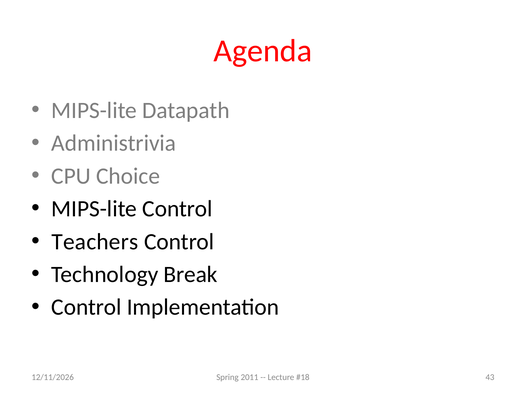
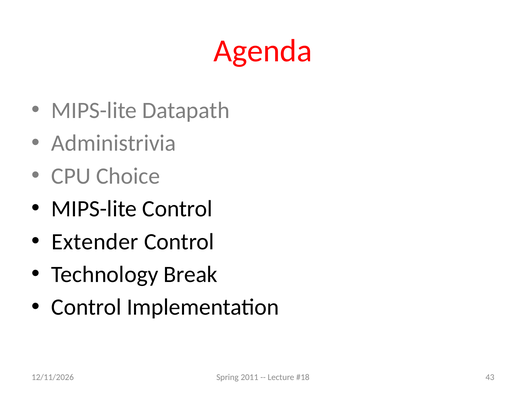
Teachers: Teachers -> Extender
